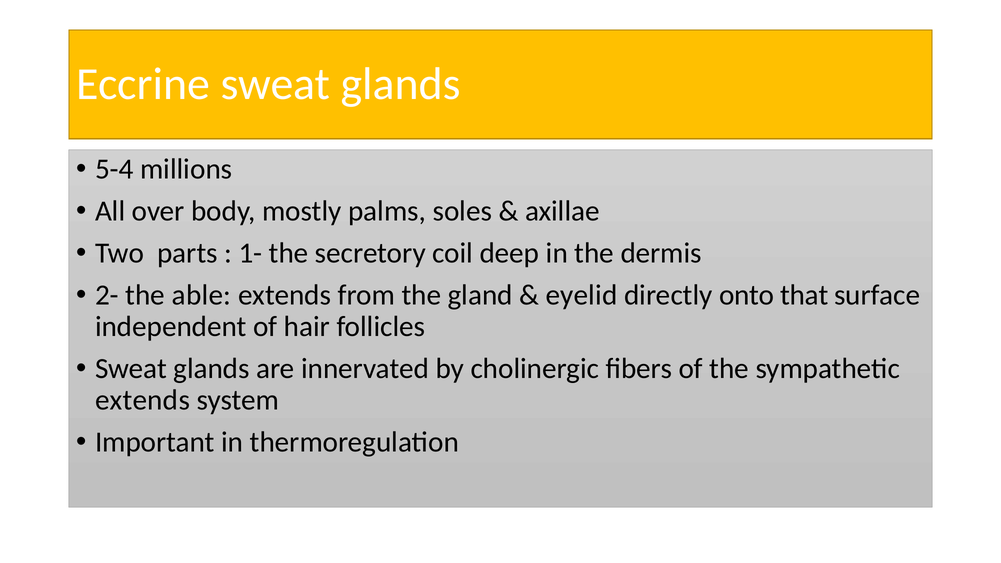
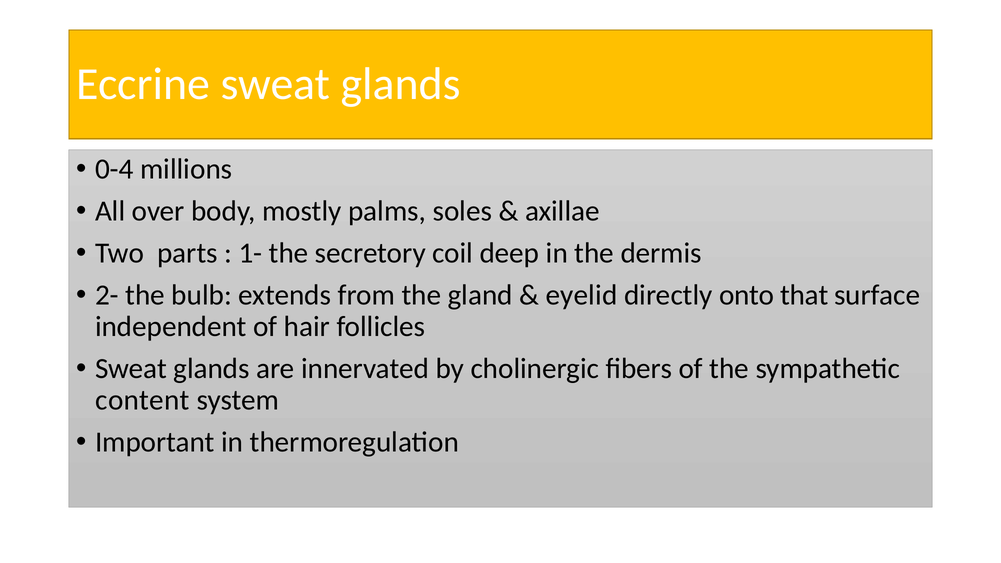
5-4: 5-4 -> 0-4
able: able -> bulb
extends at (143, 400): extends -> content
